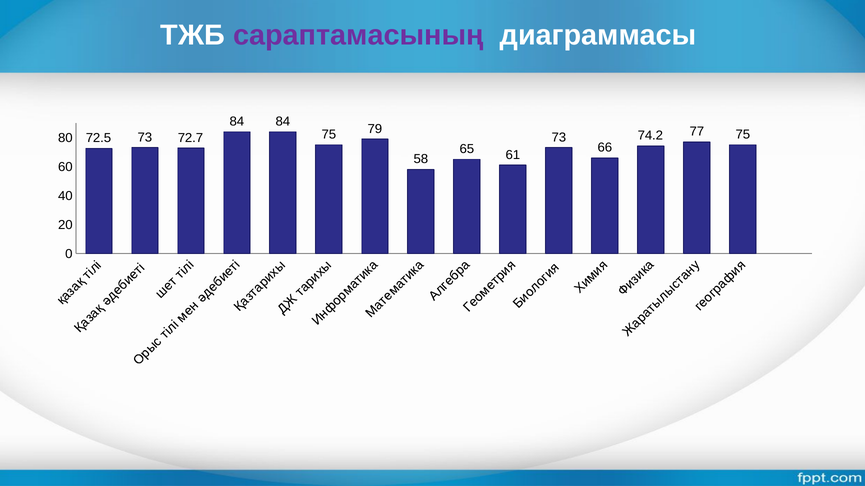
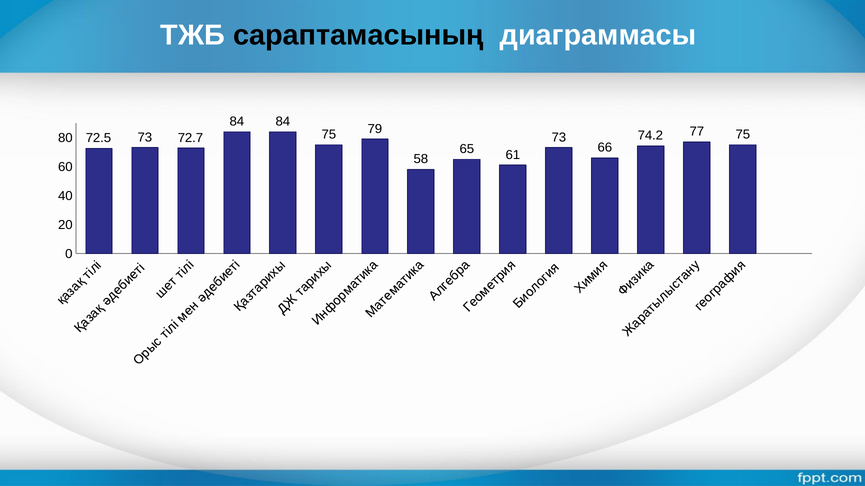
сараптамасының colour: purple -> black
